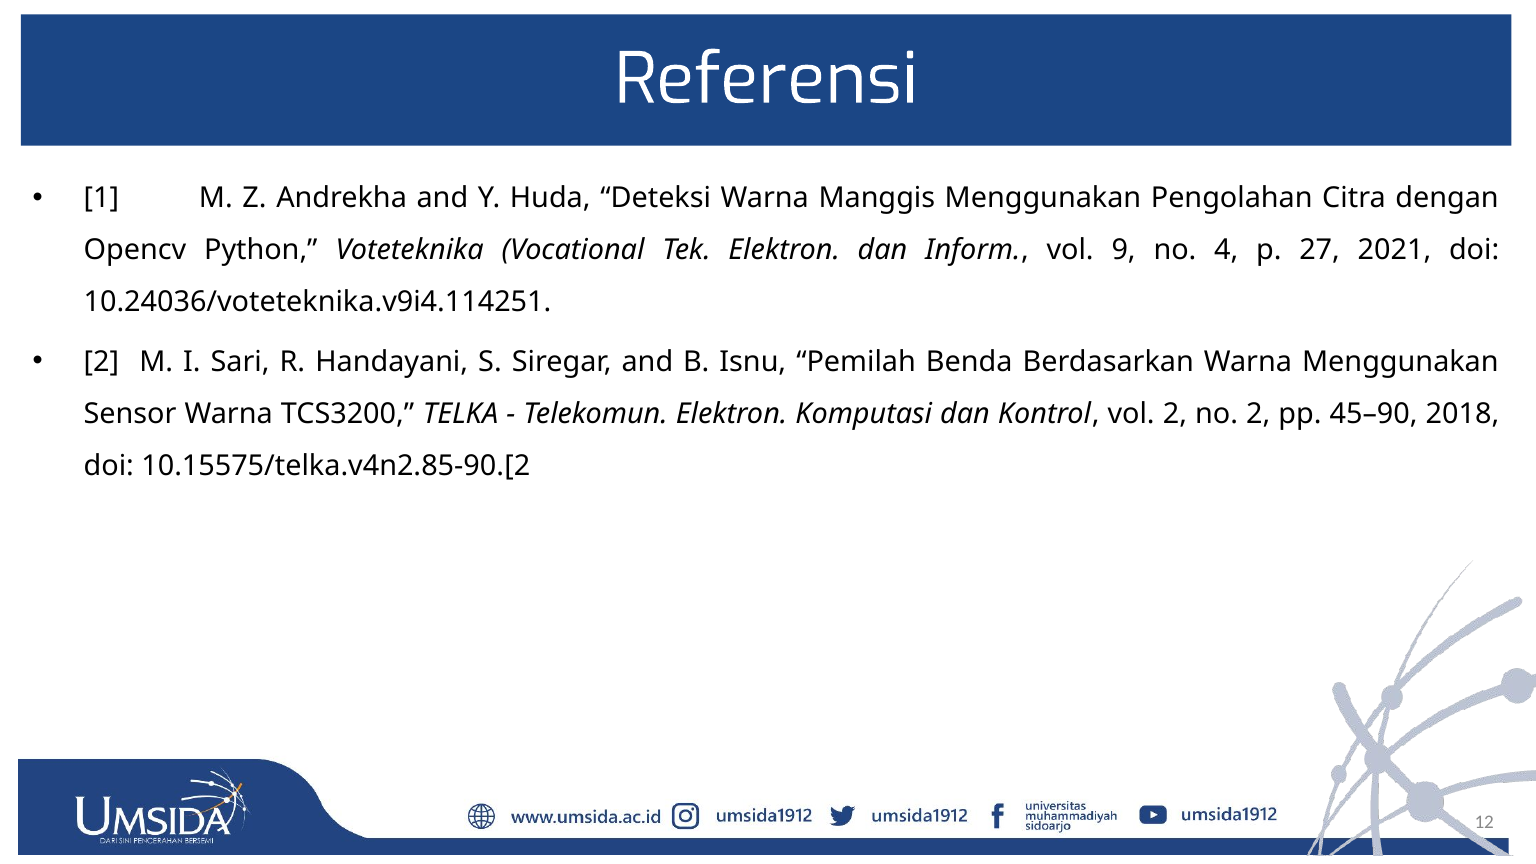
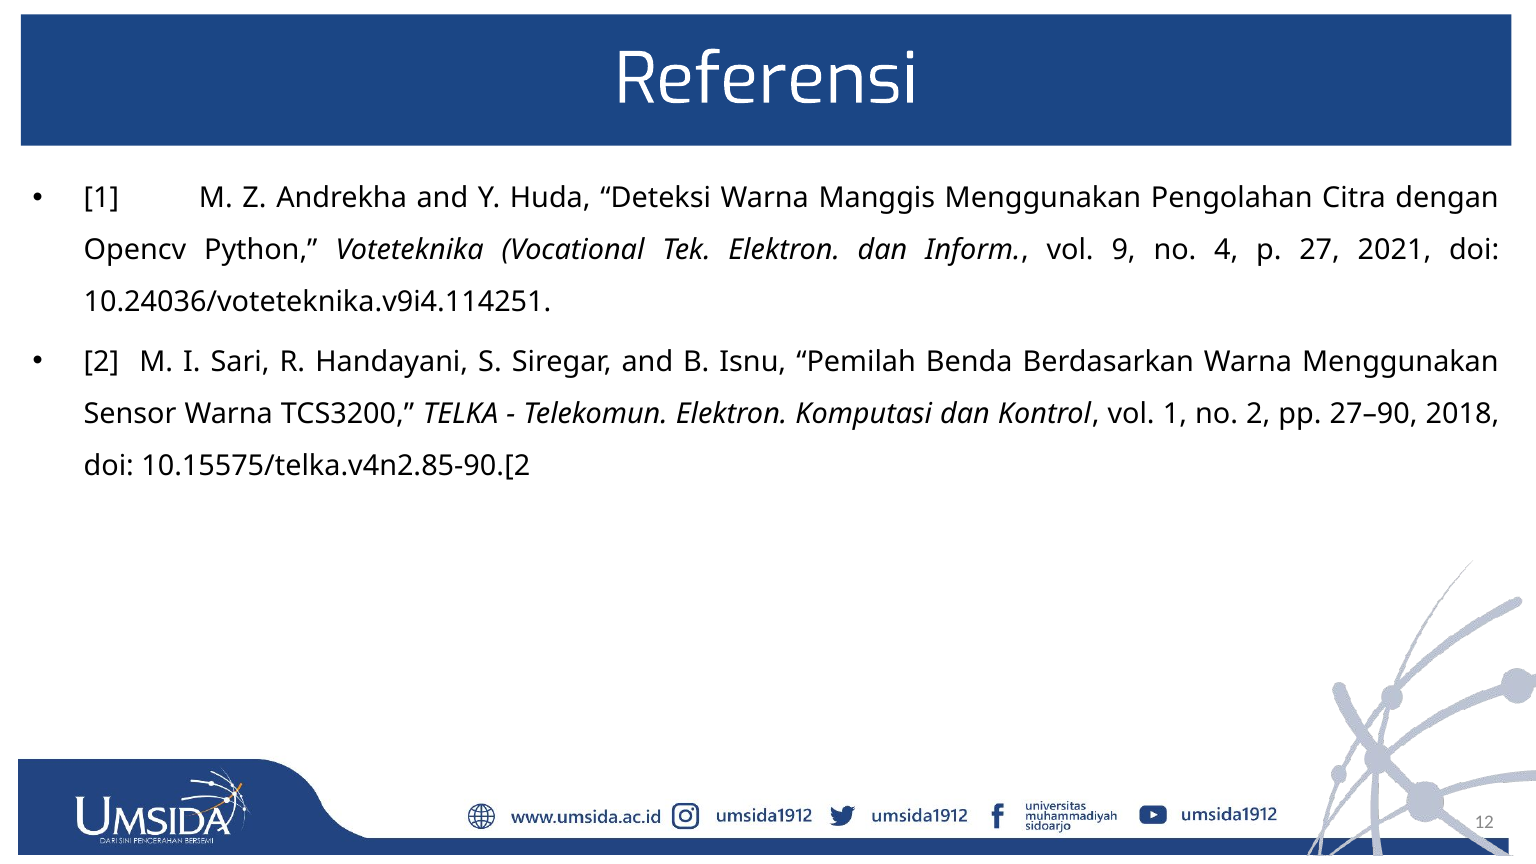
vol 2: 2 -> 1
45–90: 45–90 -> 27–90
